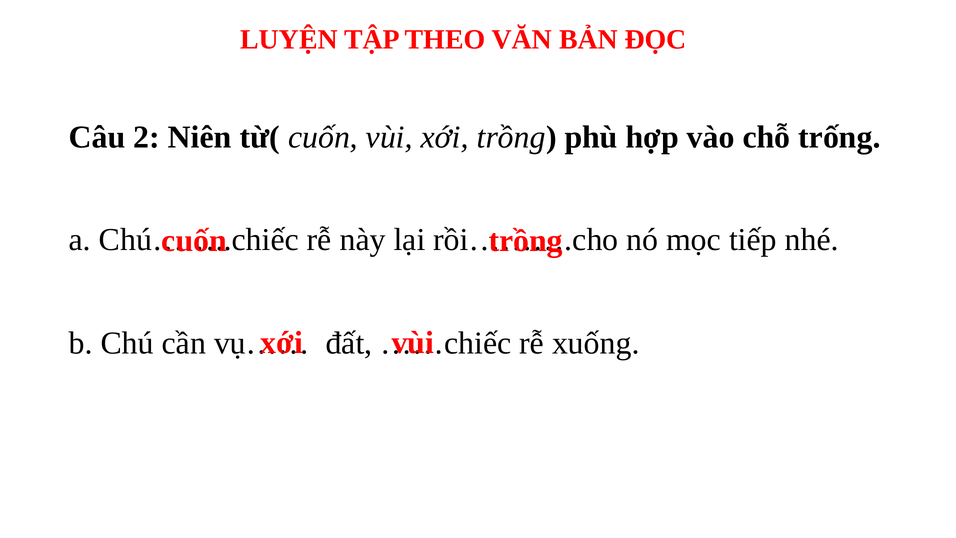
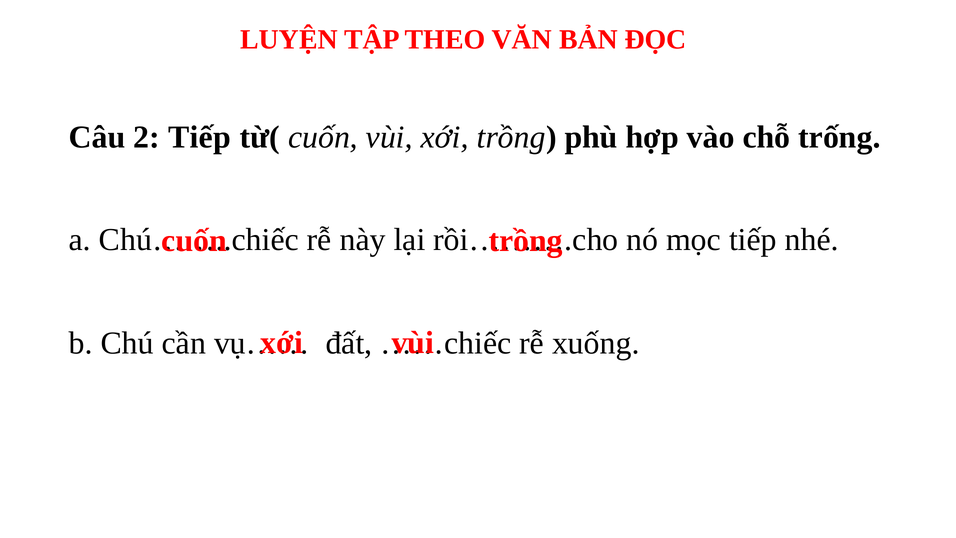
2 Niên: Niên -> Tiếp
